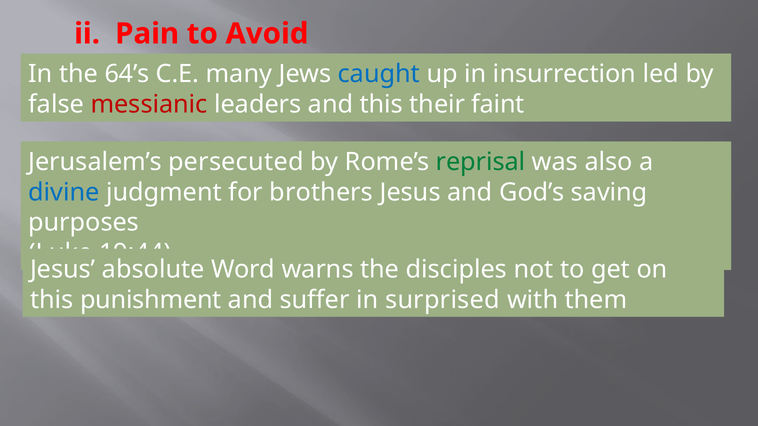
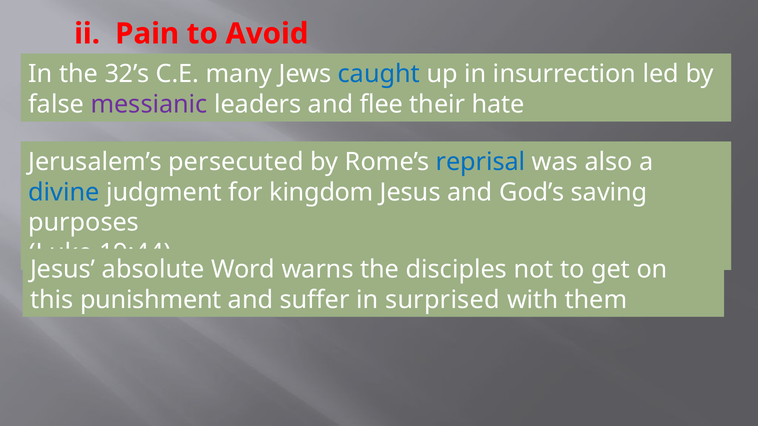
64’s: 64’s -> 32’s
messianic colour: red -> purple
and this: this -> flee
faint: faint -> hate
reprisal colour: green -> blue
brothers: brothers -> kingdom
